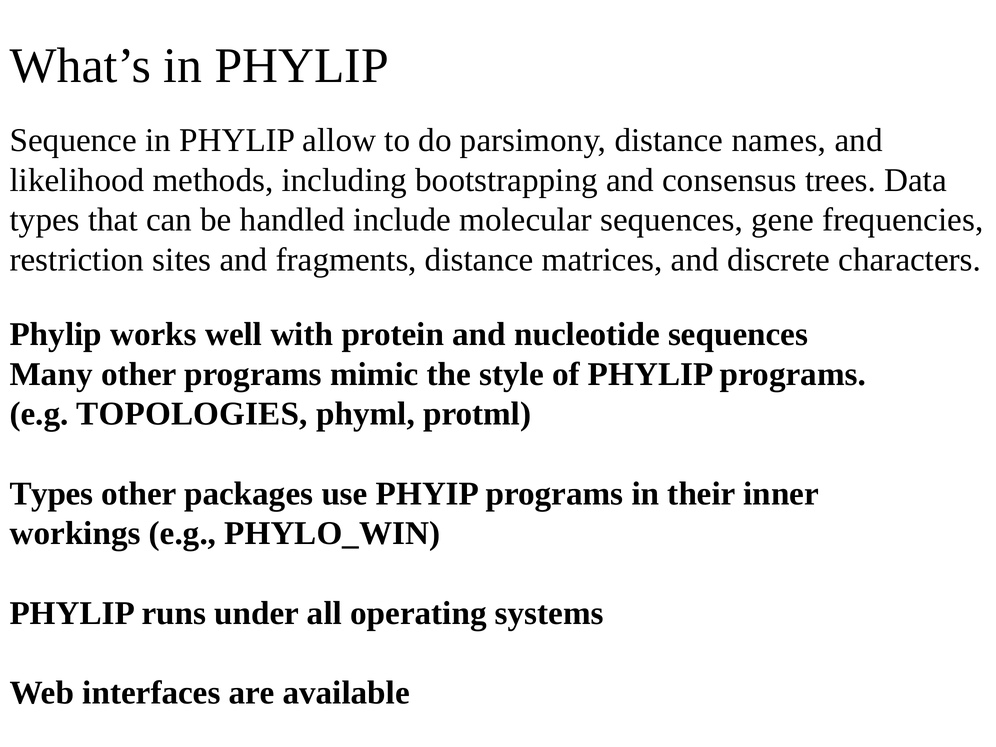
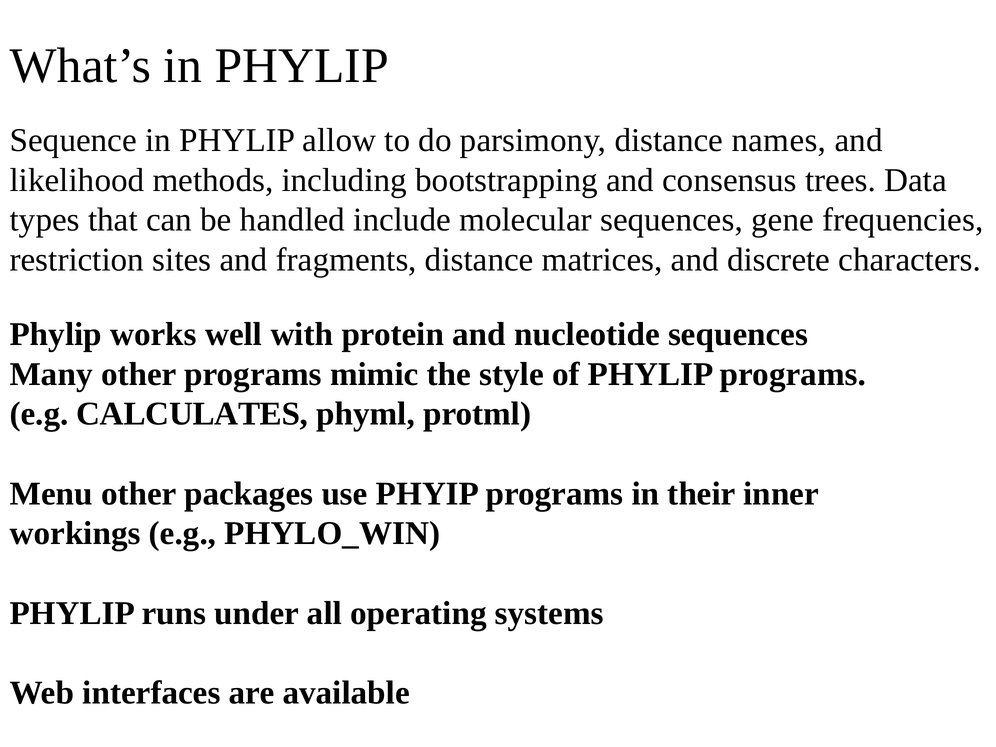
TOPOLOGIES: TOPOLOGIES -> CALCULATES
Types at (51, 494): Types -> Menu
